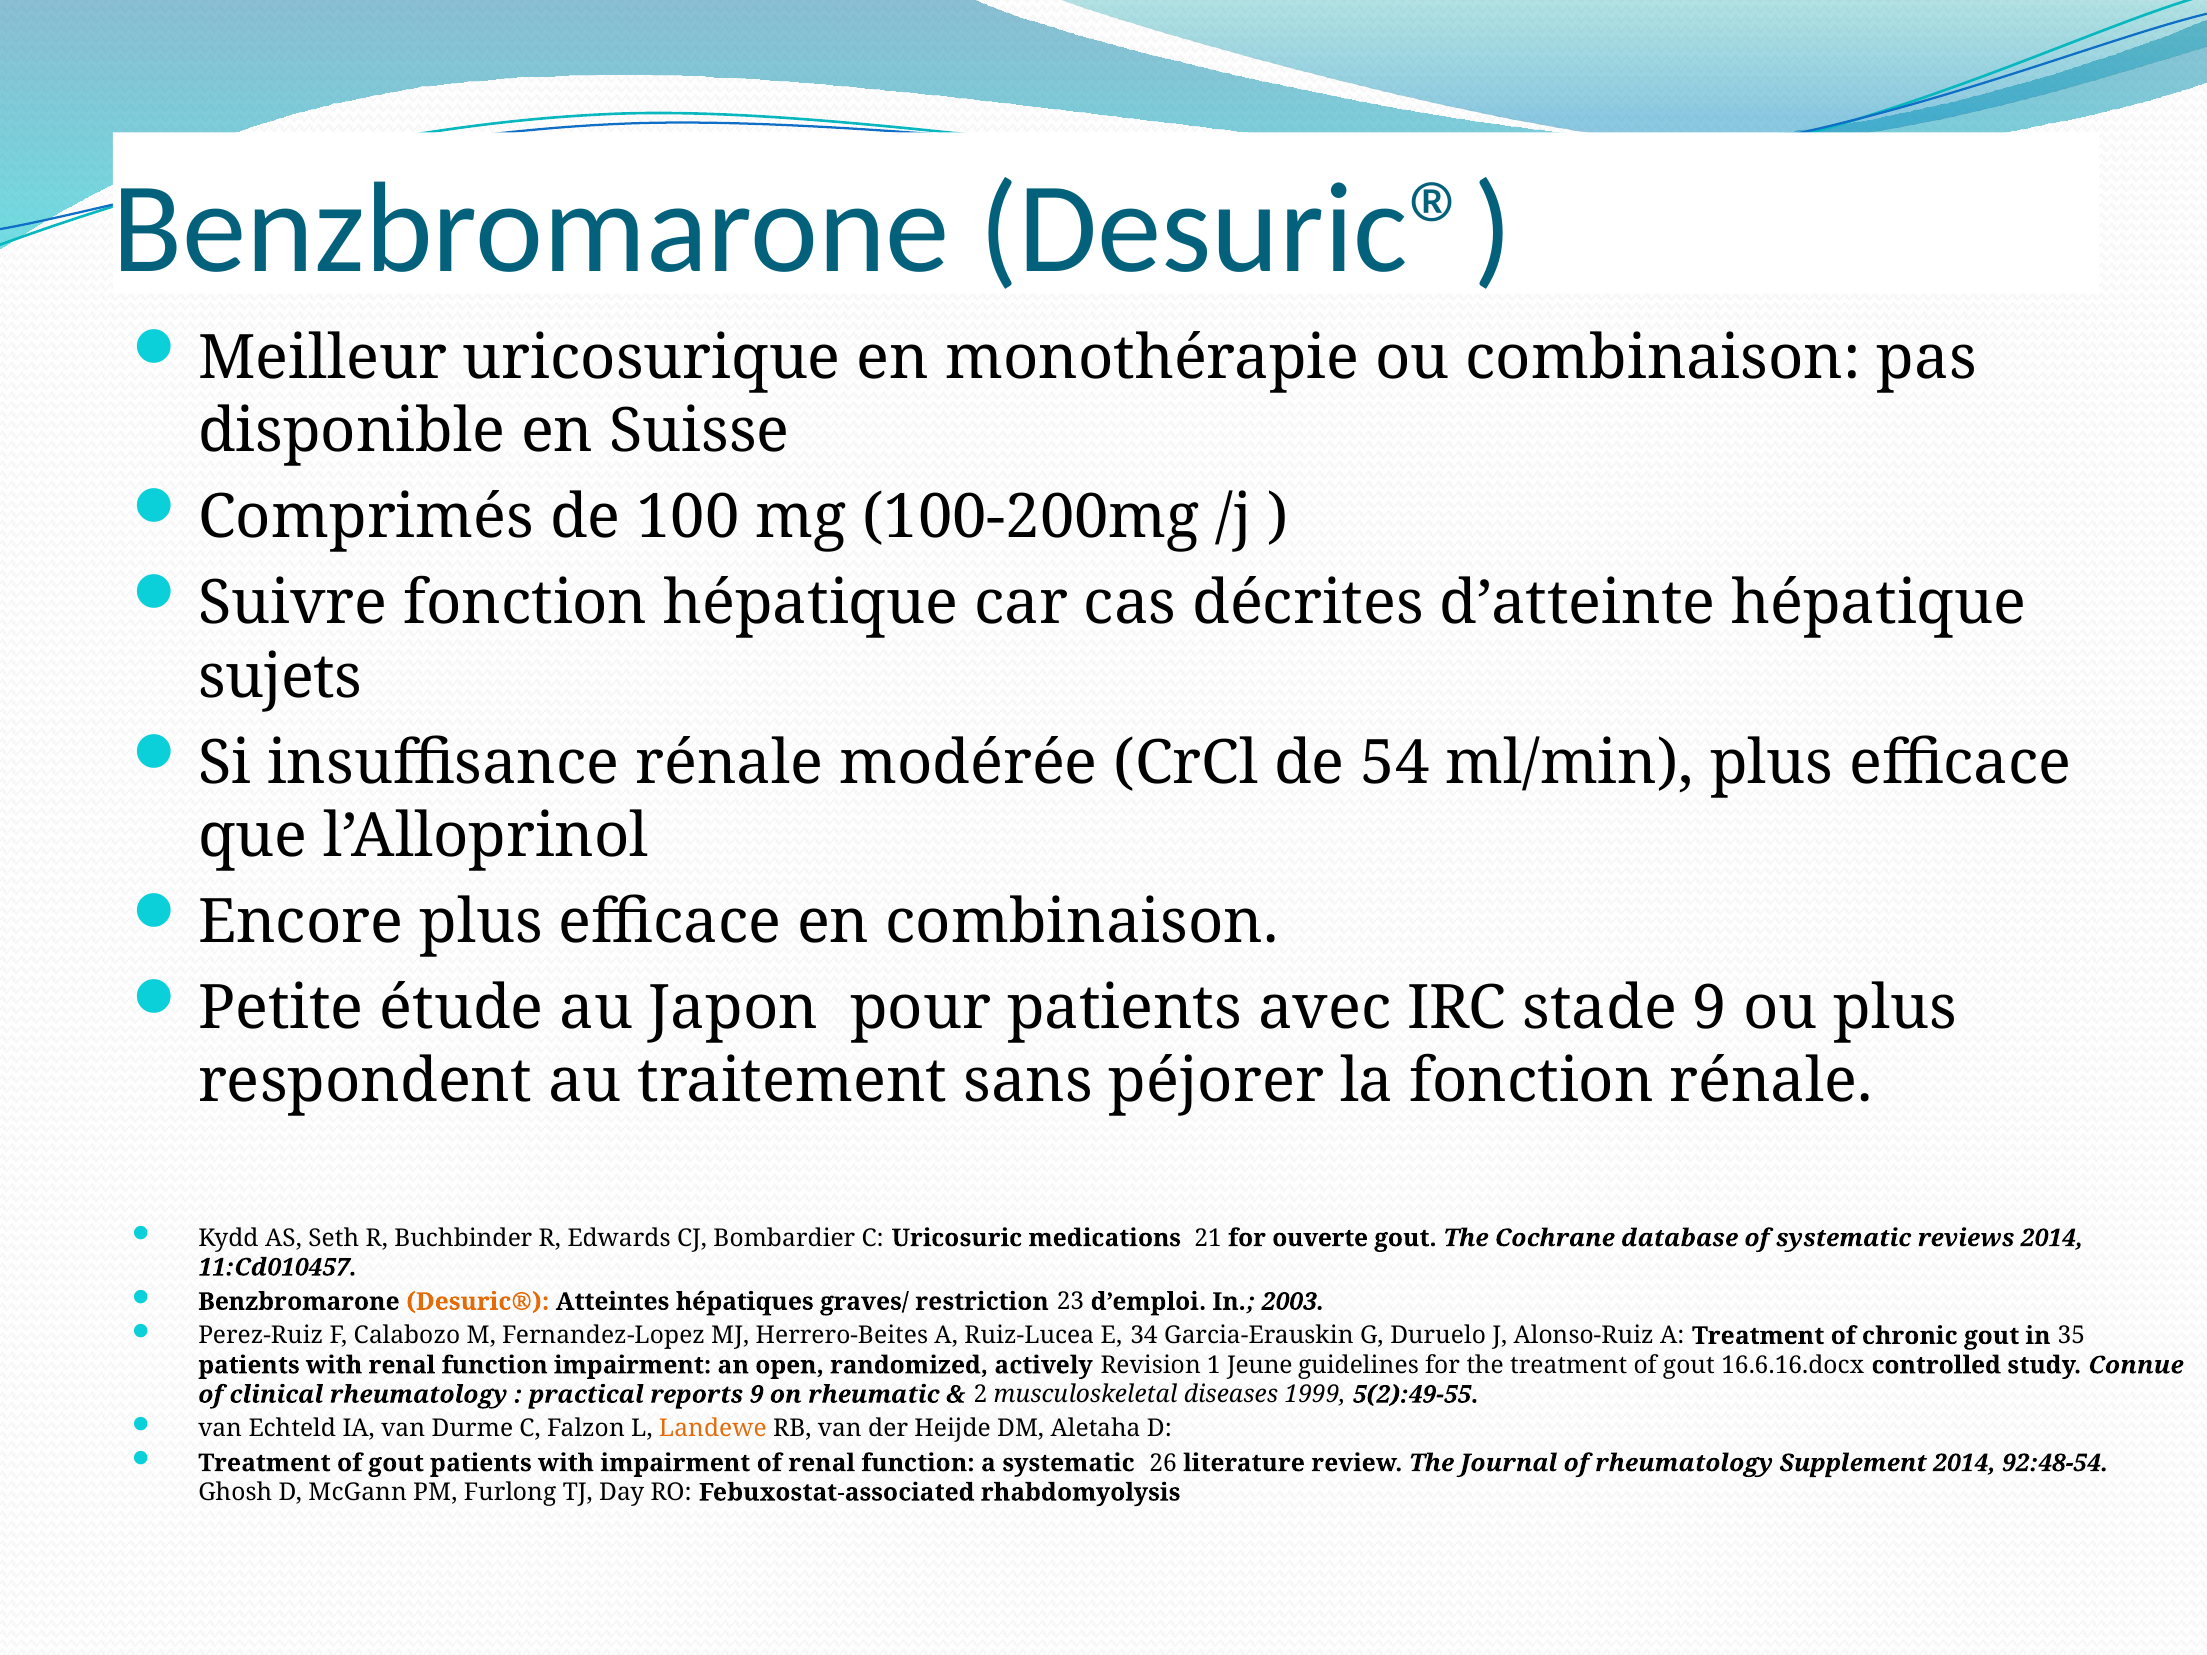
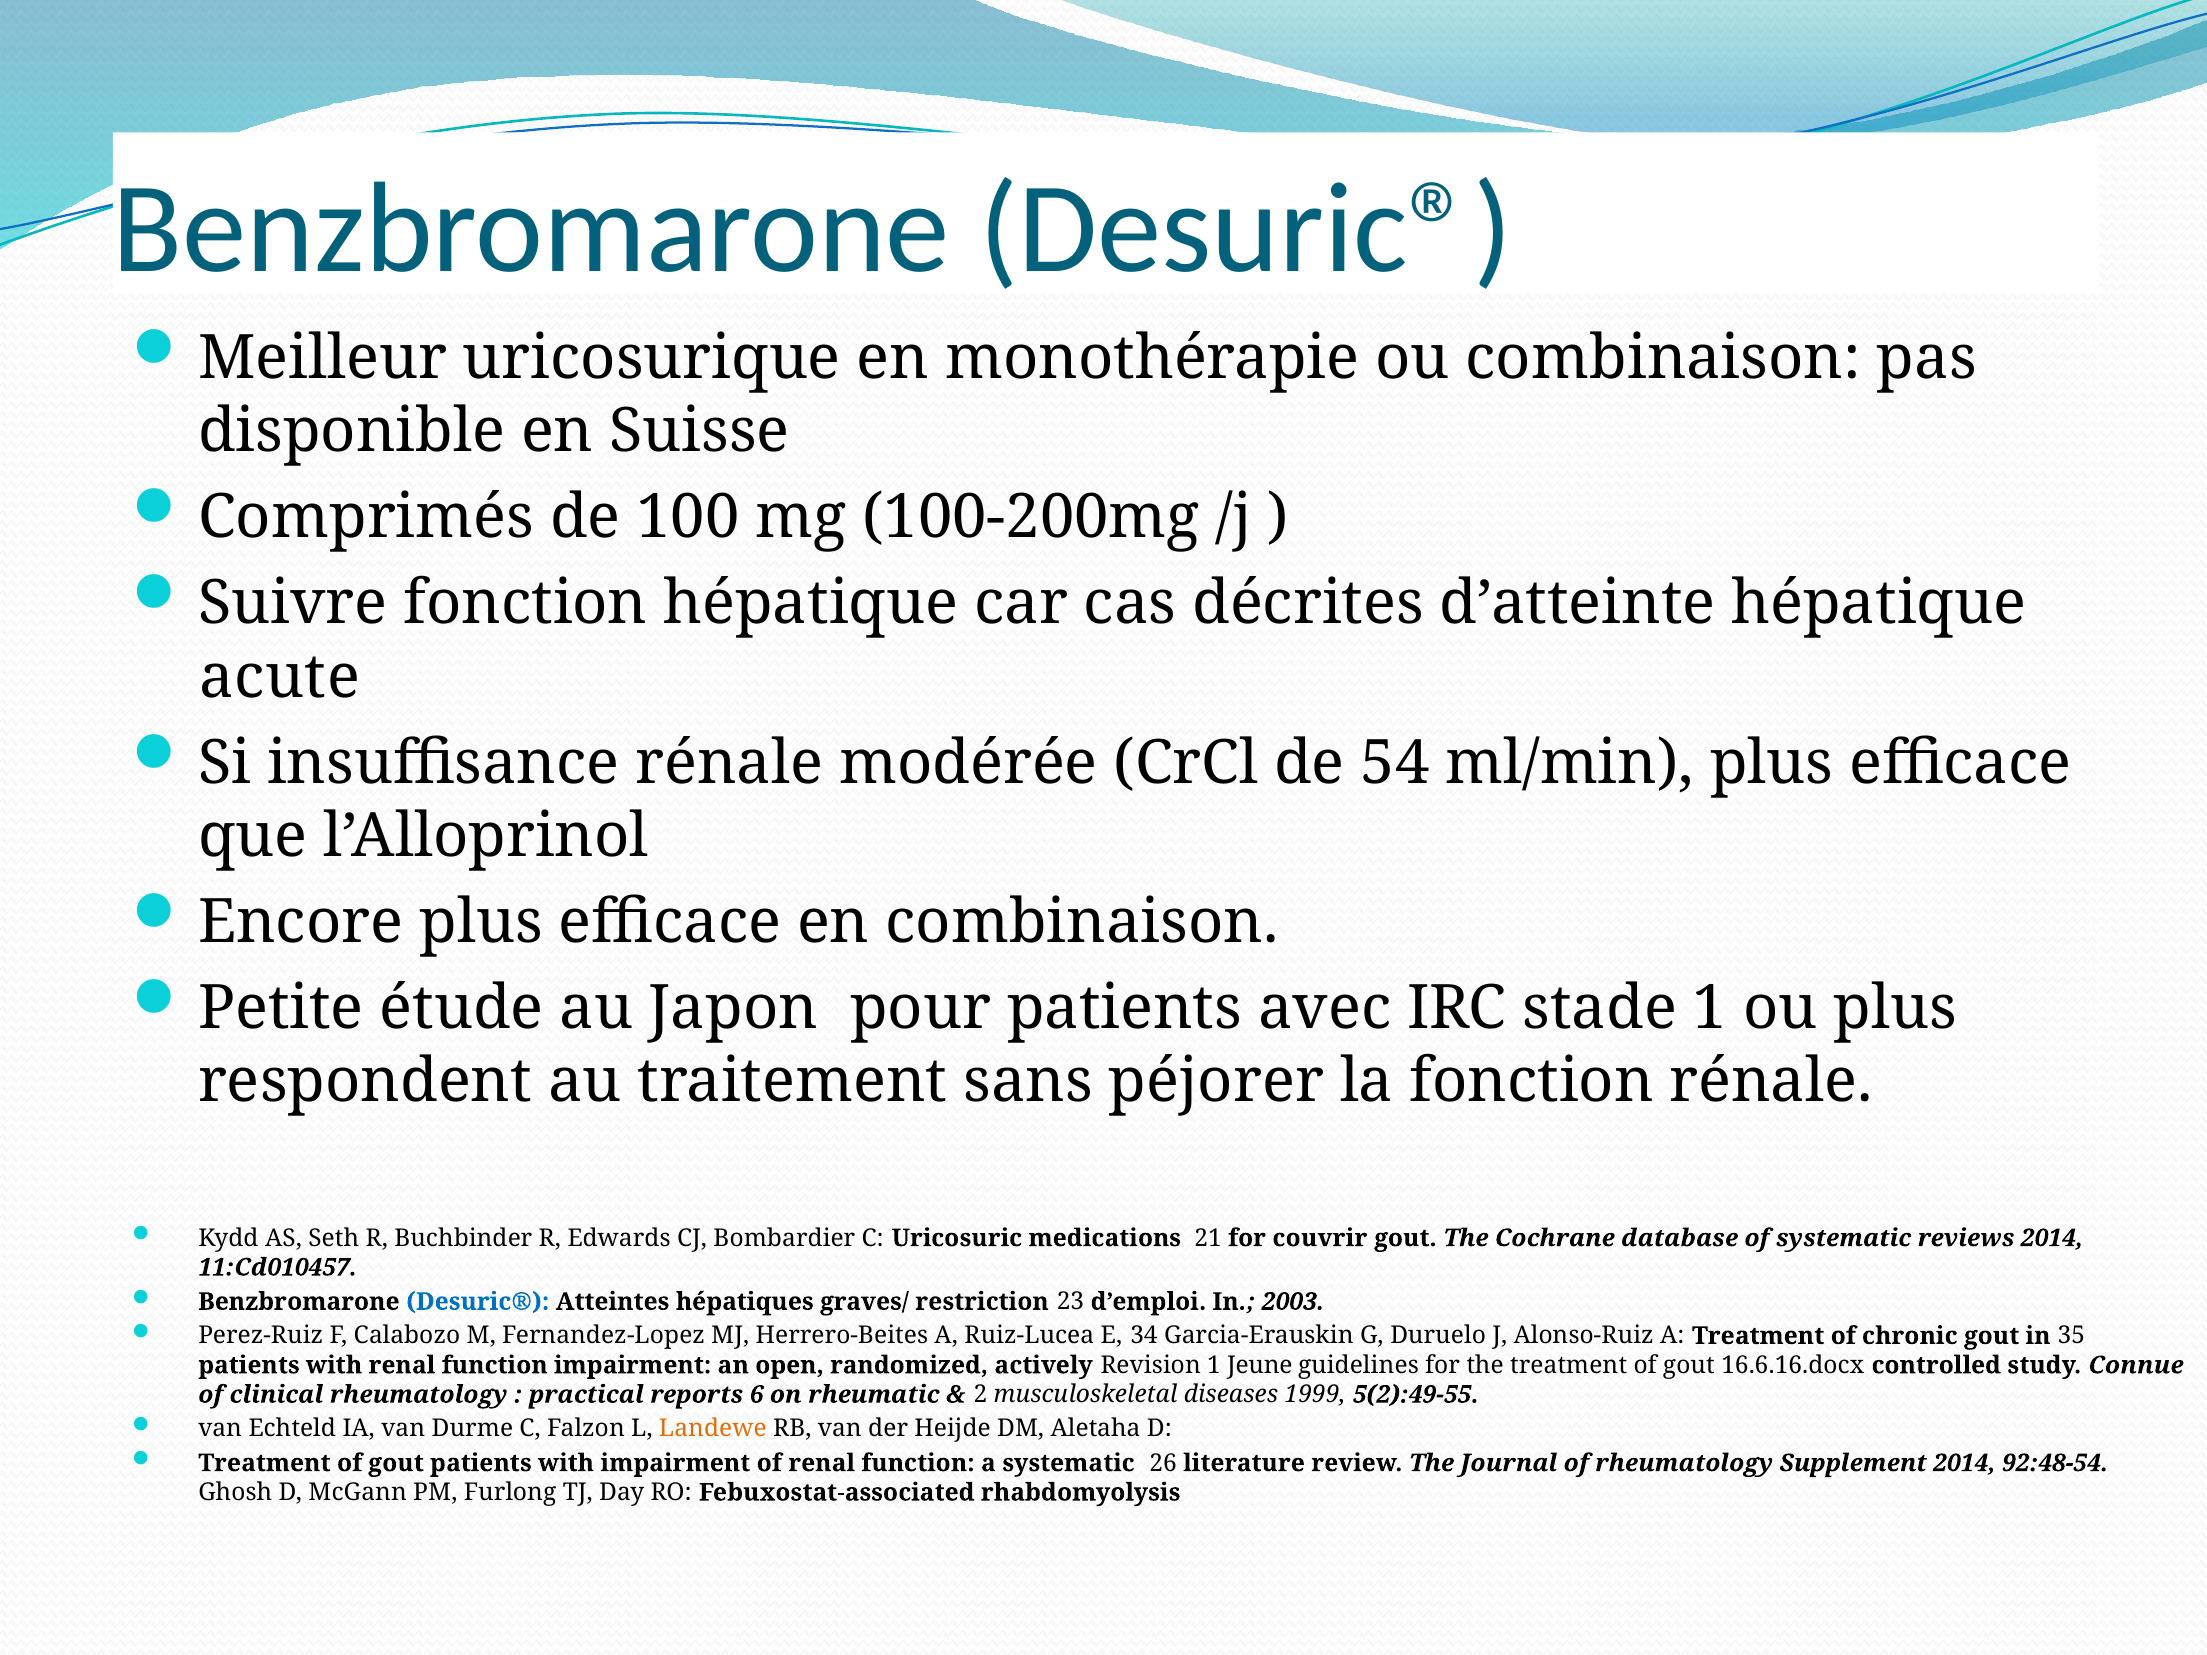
sujets: sujets -> acute
stade 9: 9 -> 1
ouverte: ouverte -> couvrir
Desuric® at (478, 1302) colour: orange -> blue
reports 9: 9 -> 6
